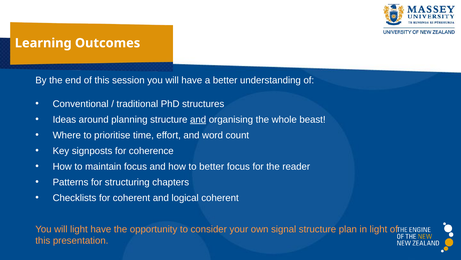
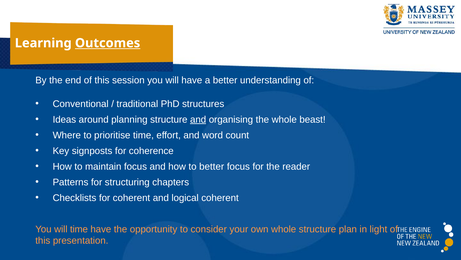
Outcomes underline: none -> present
will light: light -> time
own signal: signal -> whole
